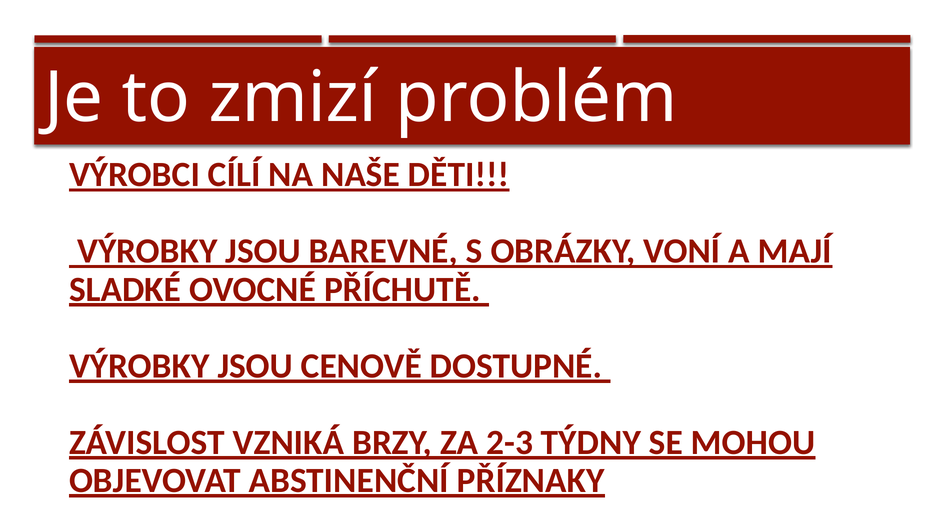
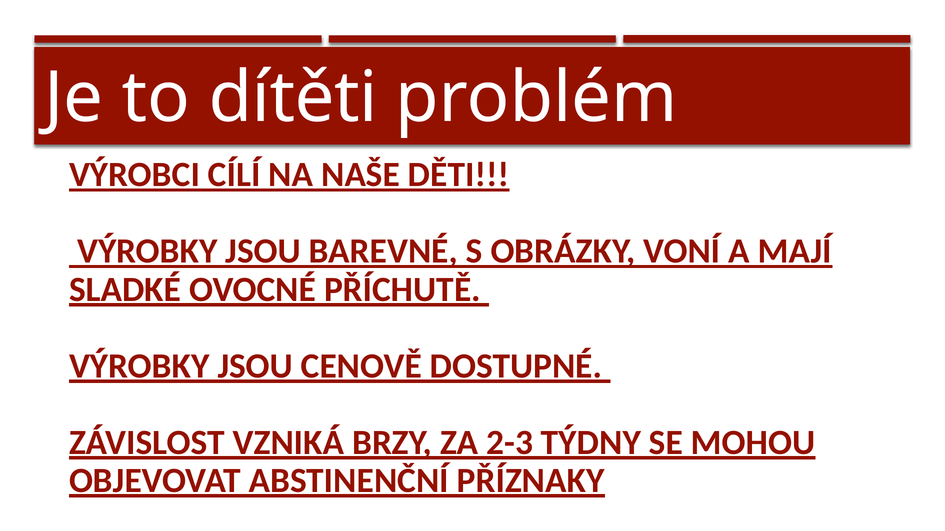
zmizí: zmizí -> dítěti
